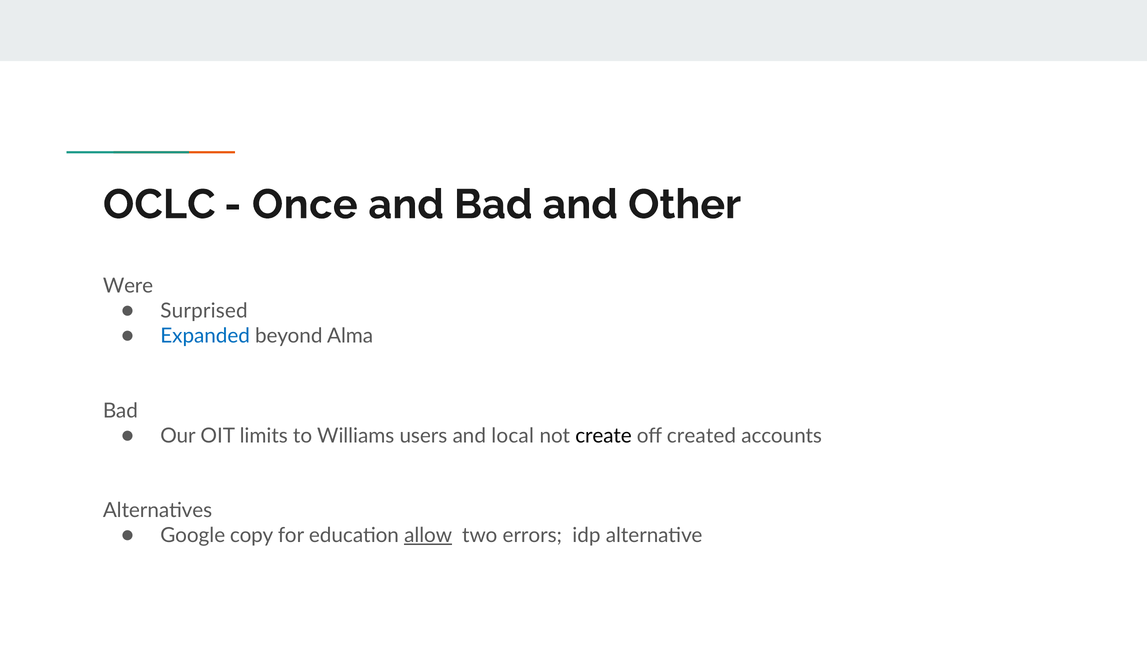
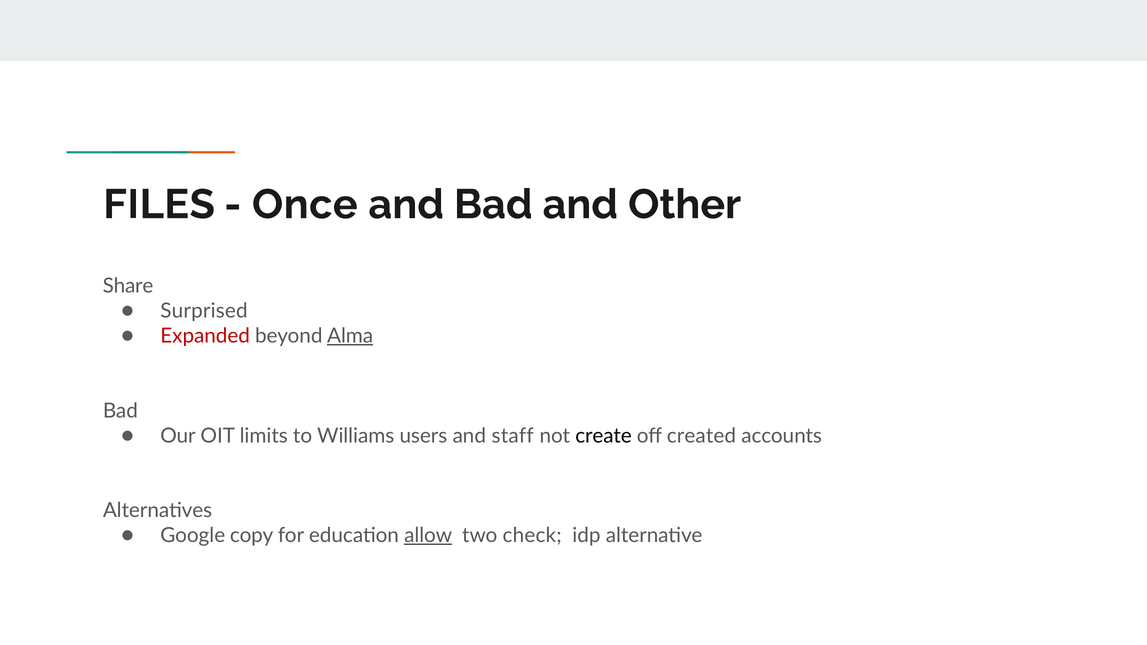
OCLC: OCLC -> FILES
Were: Were -> Share
Expanded colour: blue -> red
Alma underline: none -> present
local: local -> staff
errors: errors -> check
